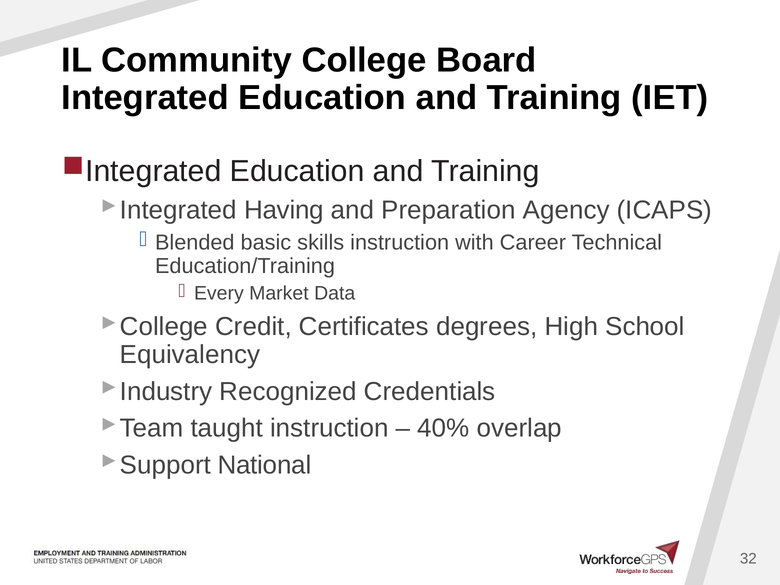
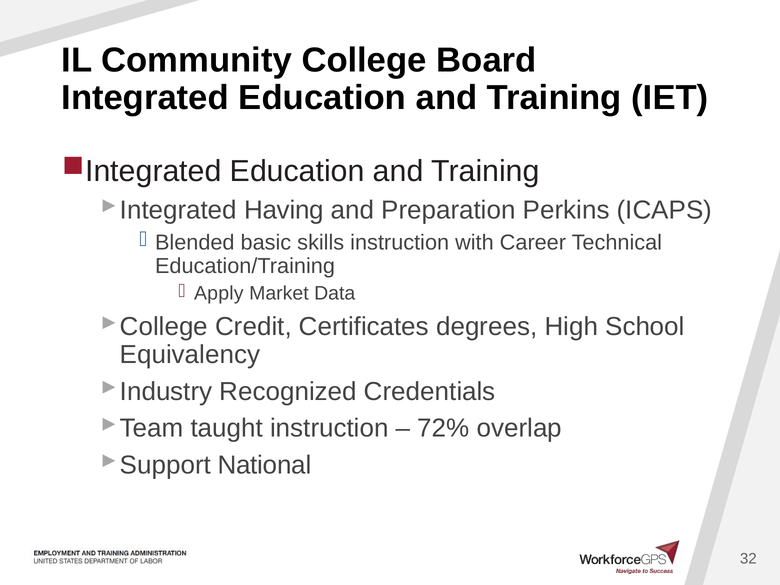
Agency: Agency -> Perkins
Every: Every -> Apply
40%: 40% -> 72%
